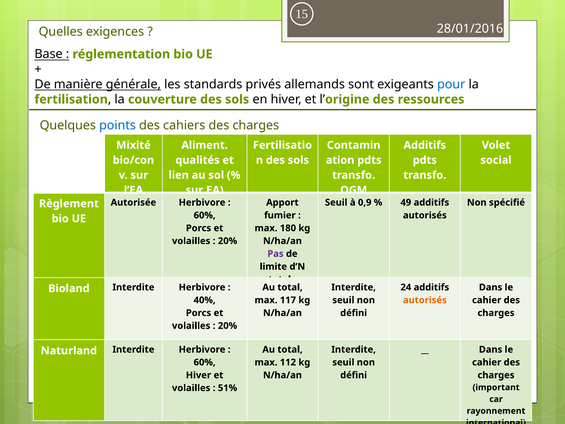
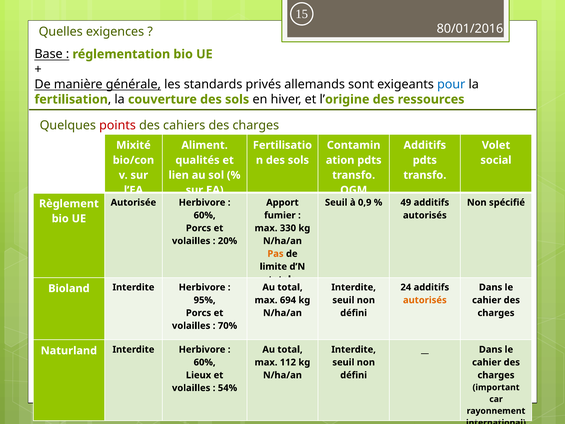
28/01/2016: 28/01/2016 -> 80/01/2016
points colour: blue -> red
180: 180 -> 330
Pas colour: purple -> orange
40%: 40% -> 95%
117: 117 -> 694
20% at (228, 326): 20% -> 70%
Hiver at (199, 375): Hiver -> Lieux
51%: 51% -> 54%
